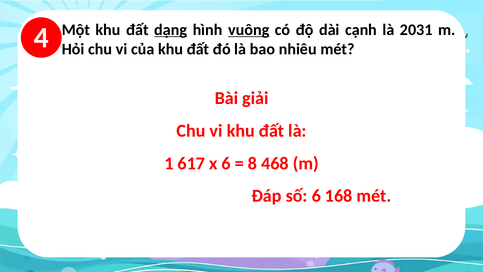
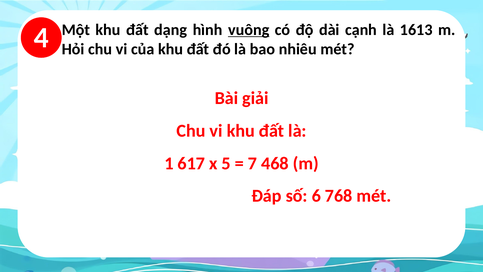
dạng underline: present -> none
2031: 2031 -> 1613
x 6: 6 -> 5
8: 8 -> 7
168: 168 -> 768
